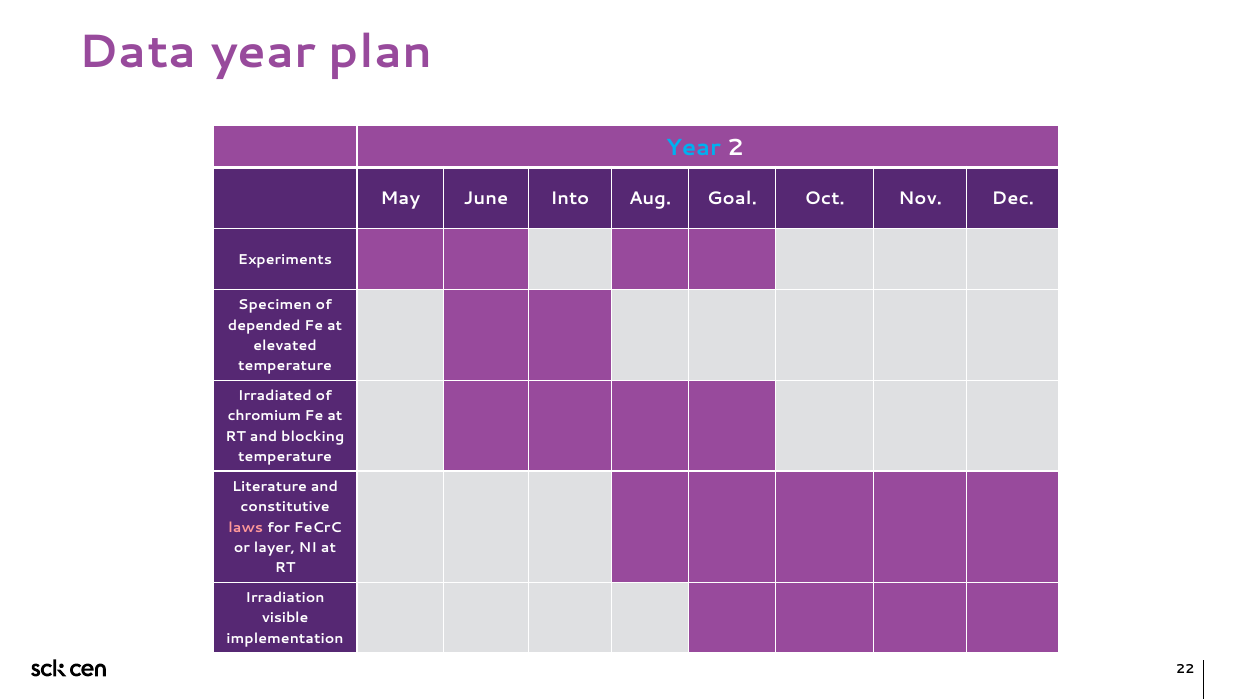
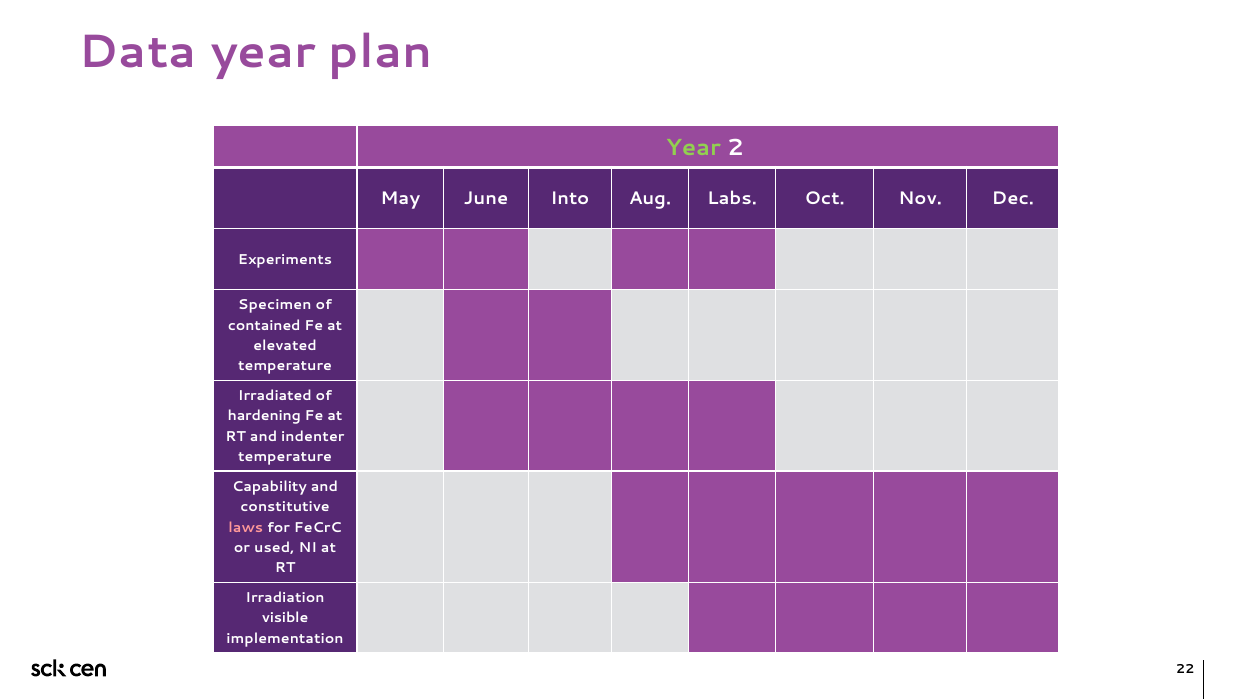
Year at (693, 147) colour: light blue -> light green
Goal: Goal -> Labs
depended: depended -> contained
chromium: chromium -> hardening
blocking: blocking -> indenter
Literature: Literature -> Capability
layer: layer -> used
